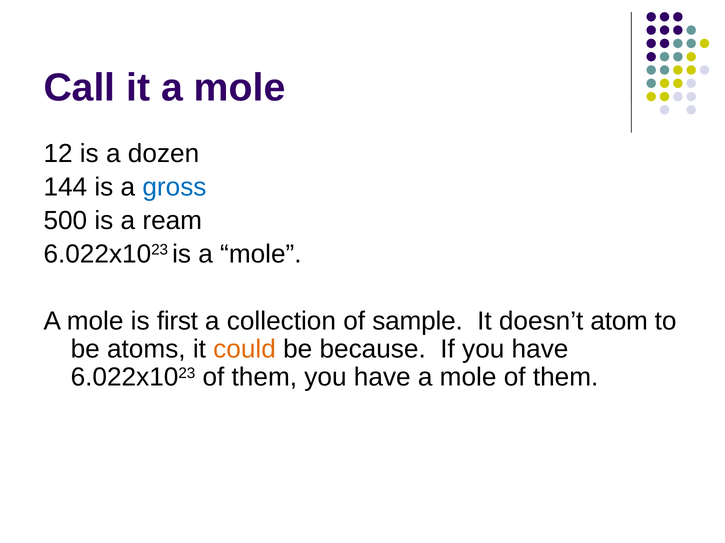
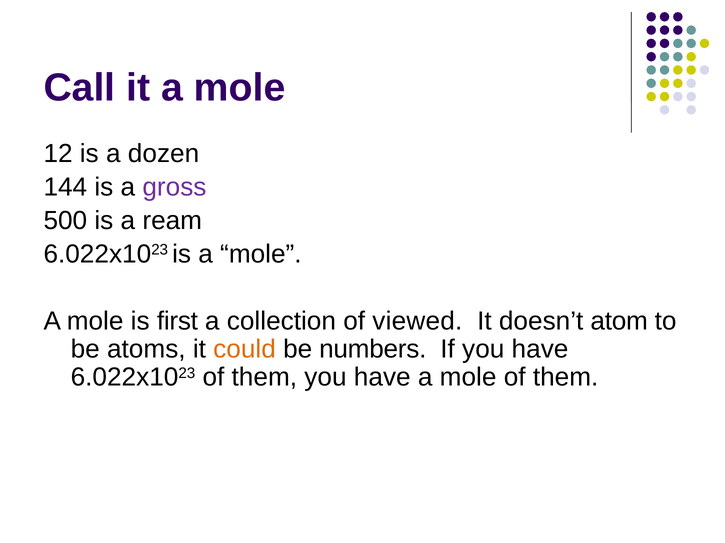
gross colour: blue -> purple
sample: sample -> viewed
because: because -> numbers
